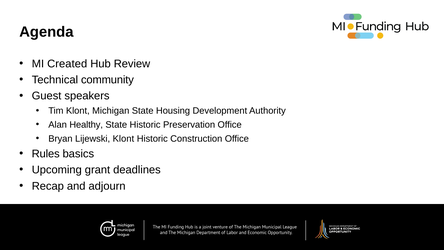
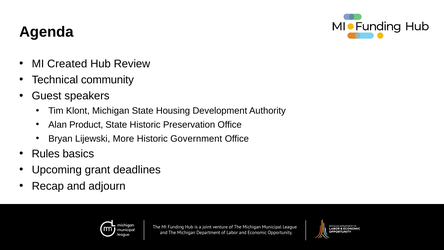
Healthy: Healthy -> Product
Lijewski Klont: Klont -> More
Construction: Construction -> Government
